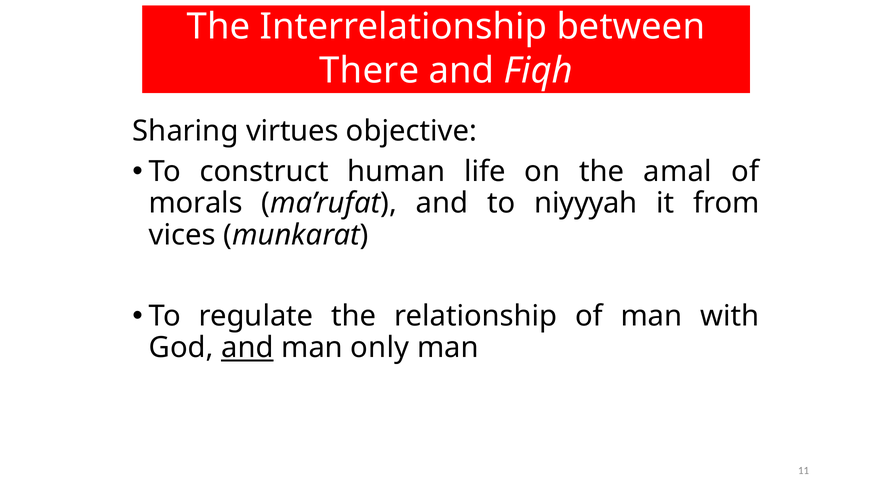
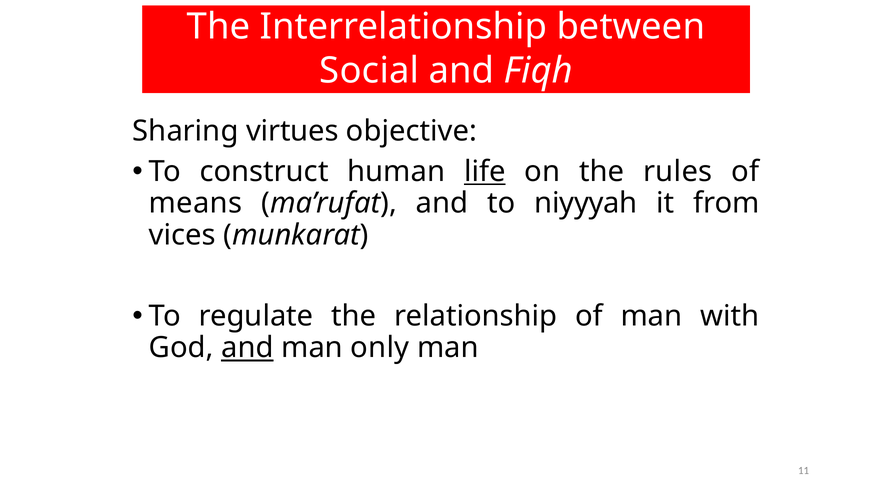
There: There -> Social
life underline: none -> present
amal: amal -> rules
morals: morals -> means
